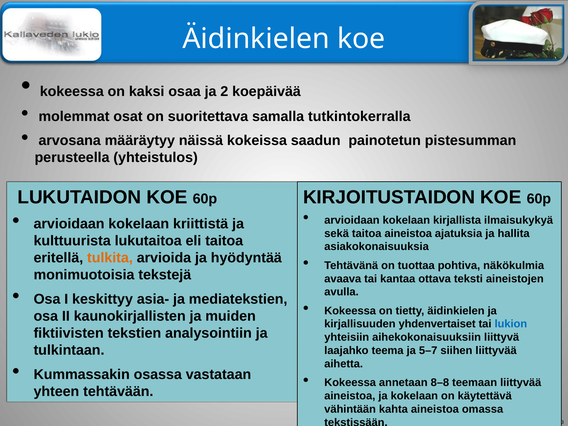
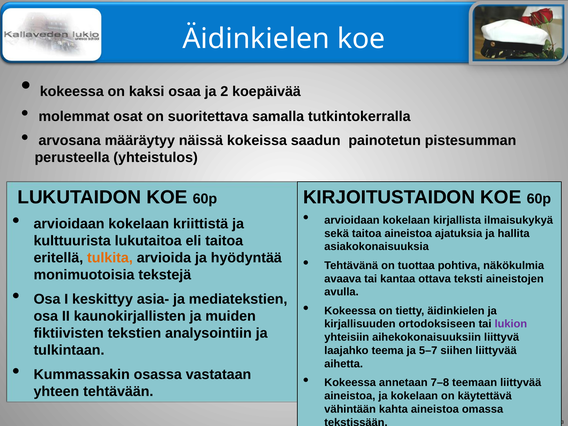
yhdenvertaiset: yhdenvertaiset -> ortodoksiseen
lukion colour: blue -> purple
8–8: 8–8 -> 7–8
